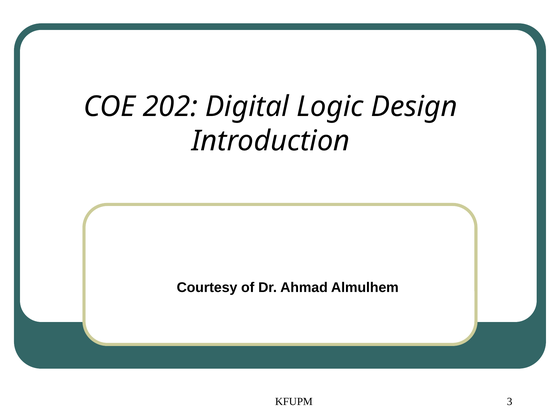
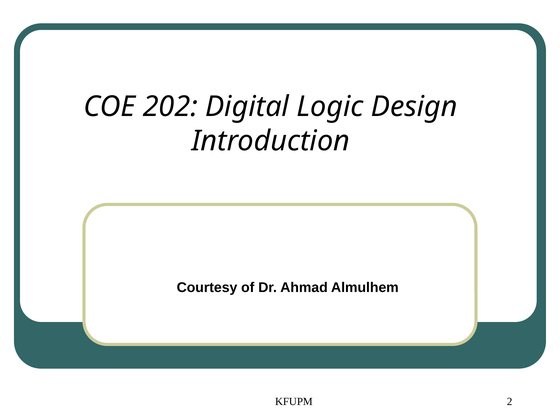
3: 3 -> 2
